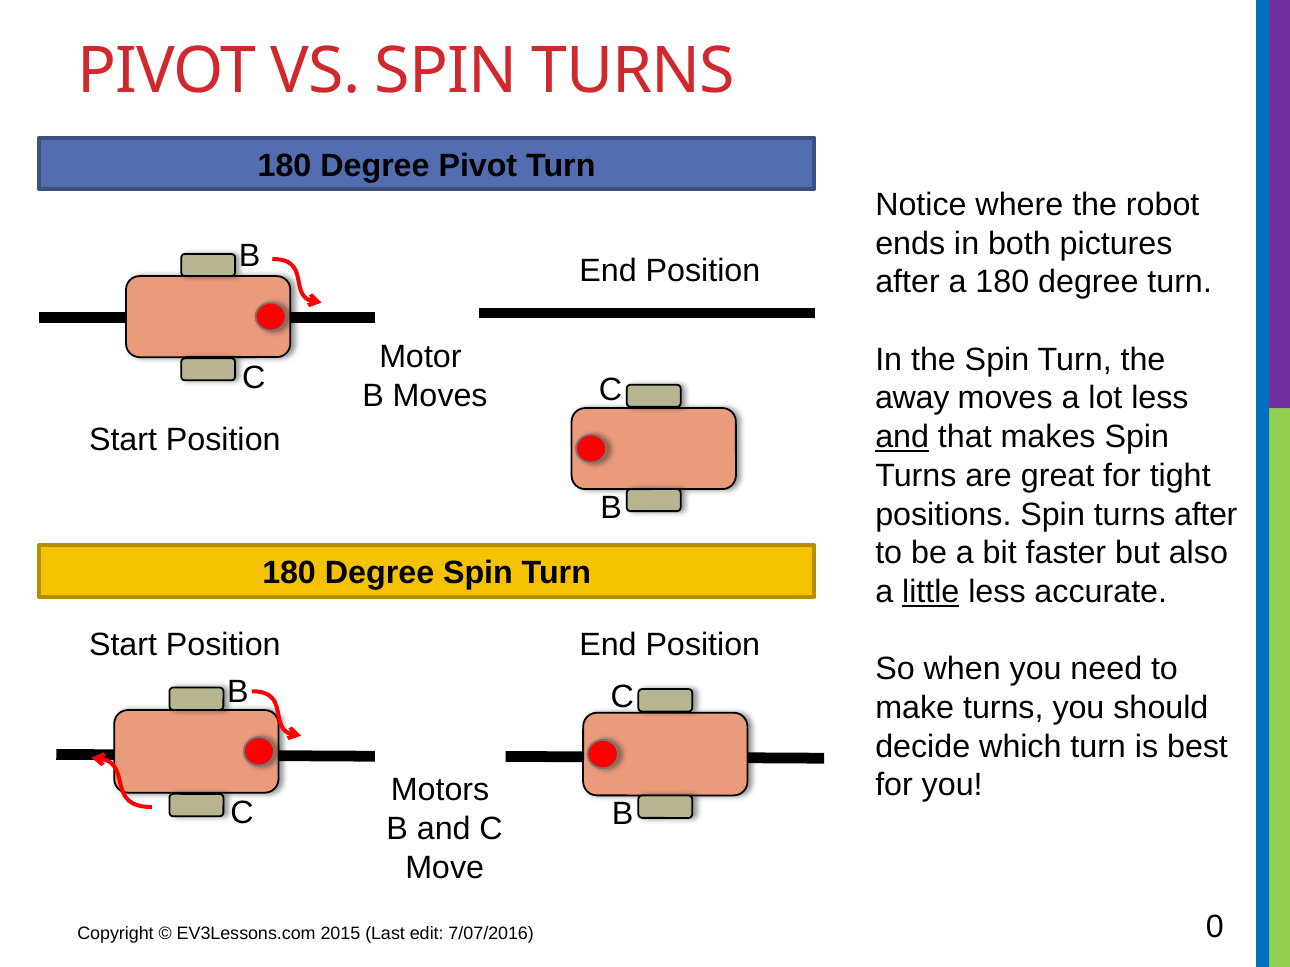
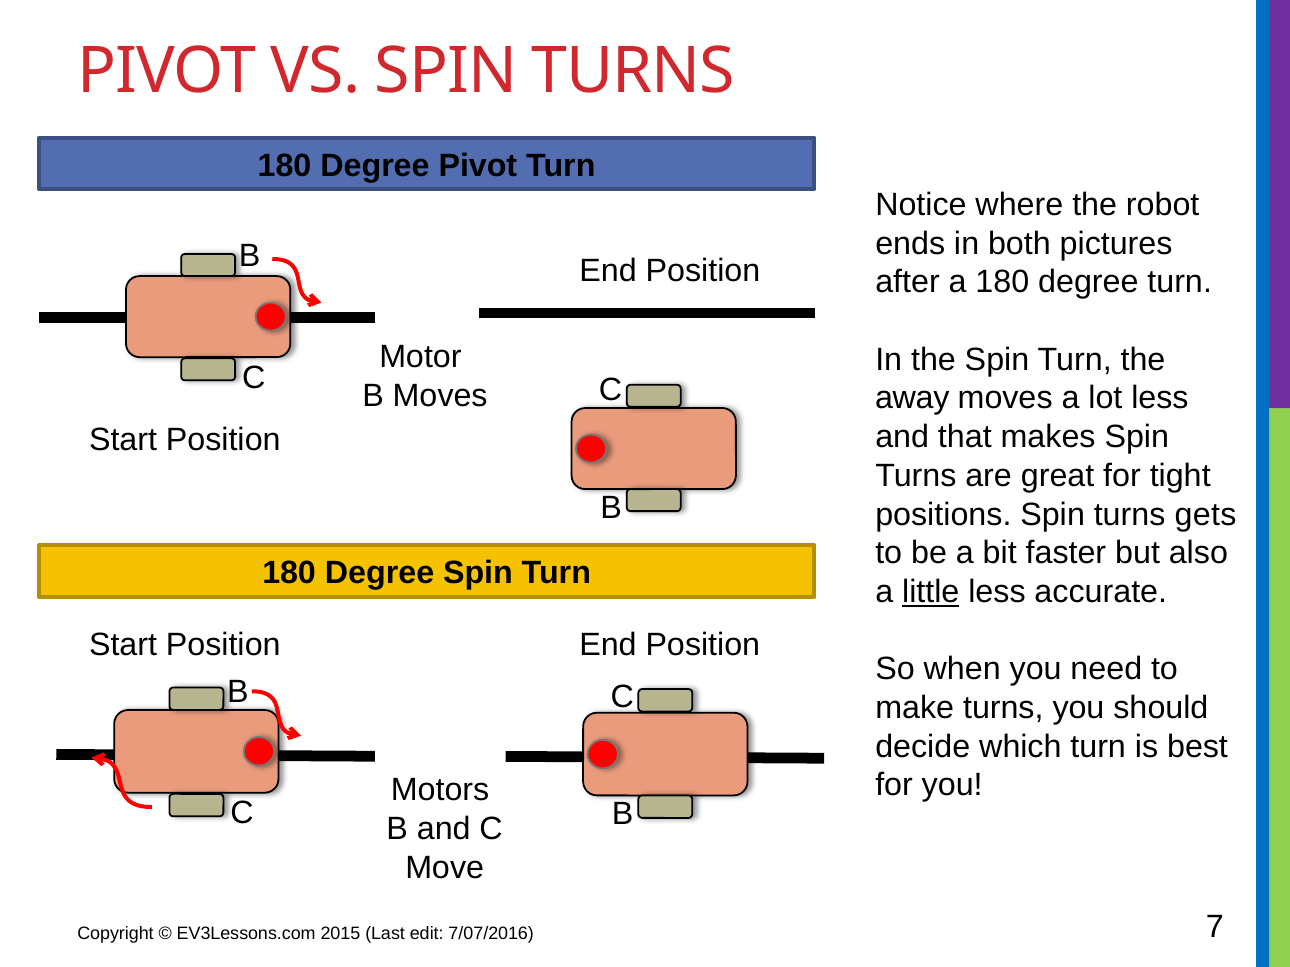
and at (902, 437) underline: present -> none
turns after: after -> gets
0: 0 -> 7
